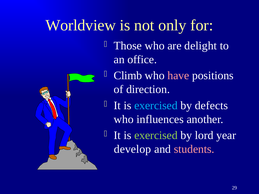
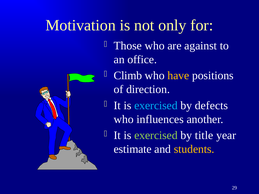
Worldview: Worldview -> Motivation
delight: delight -> against
have colour: pink -> yellow
lord: lord -> title
develop: develop -> estimate
students colour: pink -> yellow
